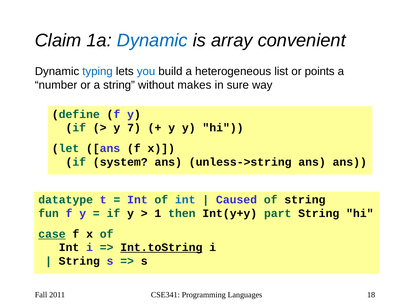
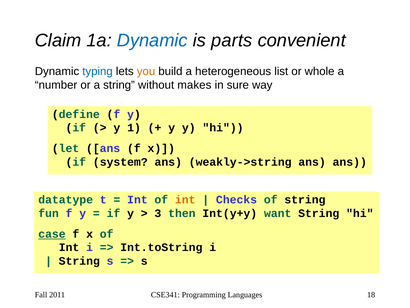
array: array -> parts
you colour: blue -> orange
points: points -> whole
7: 7 -> 1
unless->string: unless->string -> weakly->string
int at (185, 199) colour: blue -> orange
Caused: Caused -> Checks
1: 1 -> 3
part: part -> want
Int.toString underline: present -> none
